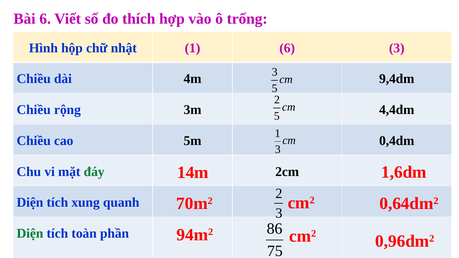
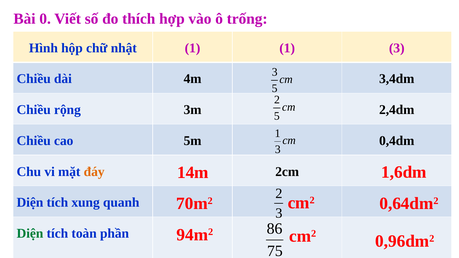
Bài 6: 6 -> 0
1 6: 6 -> 1
9,4dm: 9,4dm -> 3,4dm
4,4dm: 4,4dm -> 2,4dm
đáy colour: green -> orange
